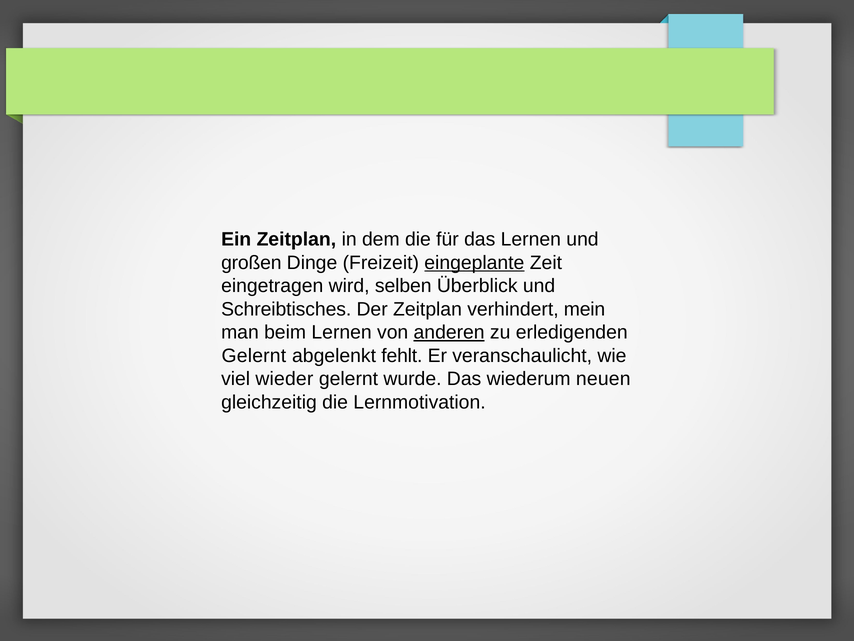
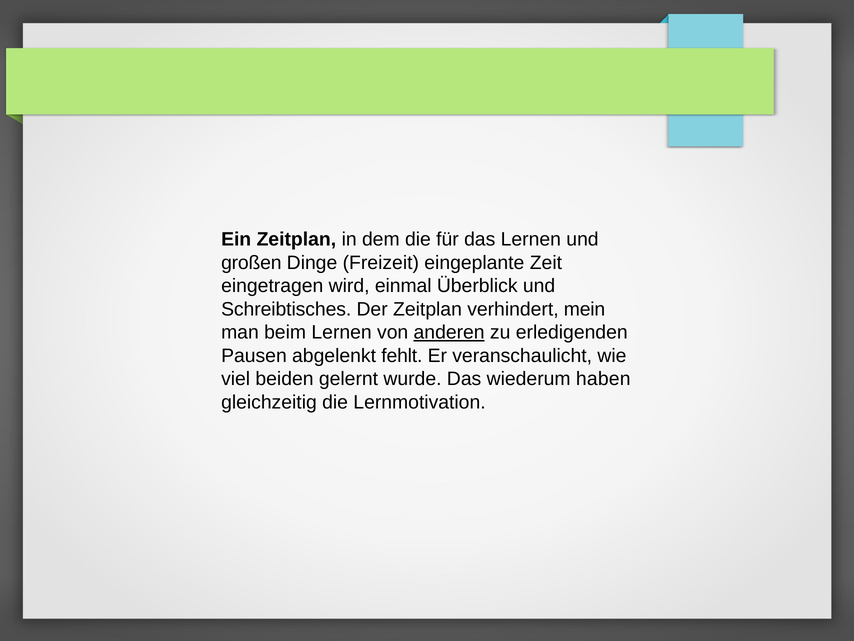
eingeplante underline: present -> none
selben: selben -> einmal
Gelernt at (254, 355): Gelernt -> Pausen
wieder: wieder -> beiden
neuen: neuen -> haben
